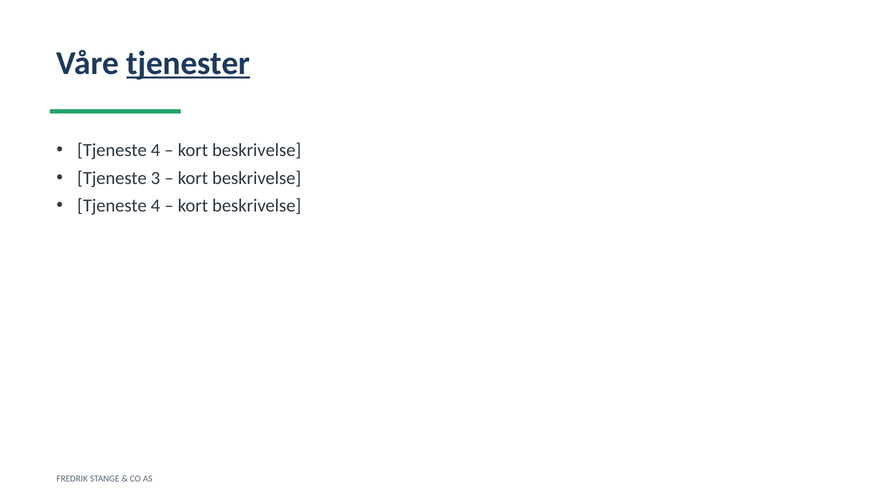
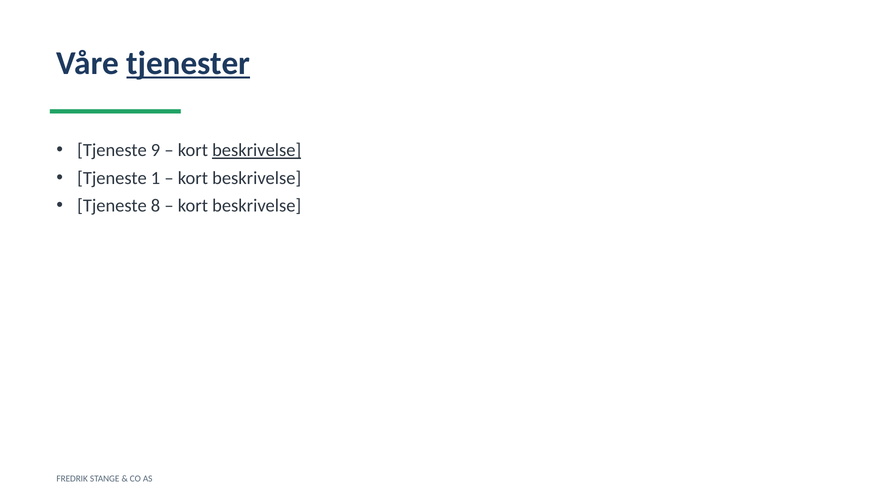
4 at (156, 150): 4 -> 9
beskrivelse at (257, 150) underline: none -> present
3: 3 -> 1
4 at (156, 206): 4 -> 8
